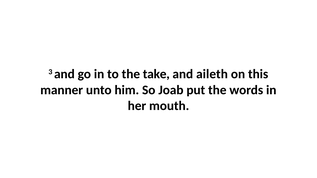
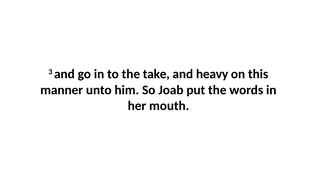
aileth: aileth -> heavy
